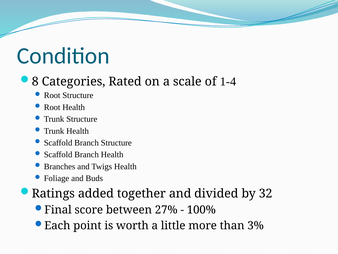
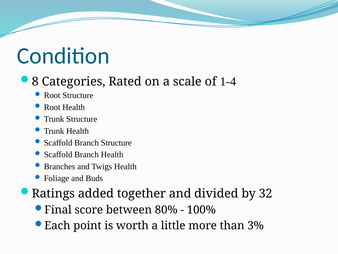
27%: 27% -> 80%
